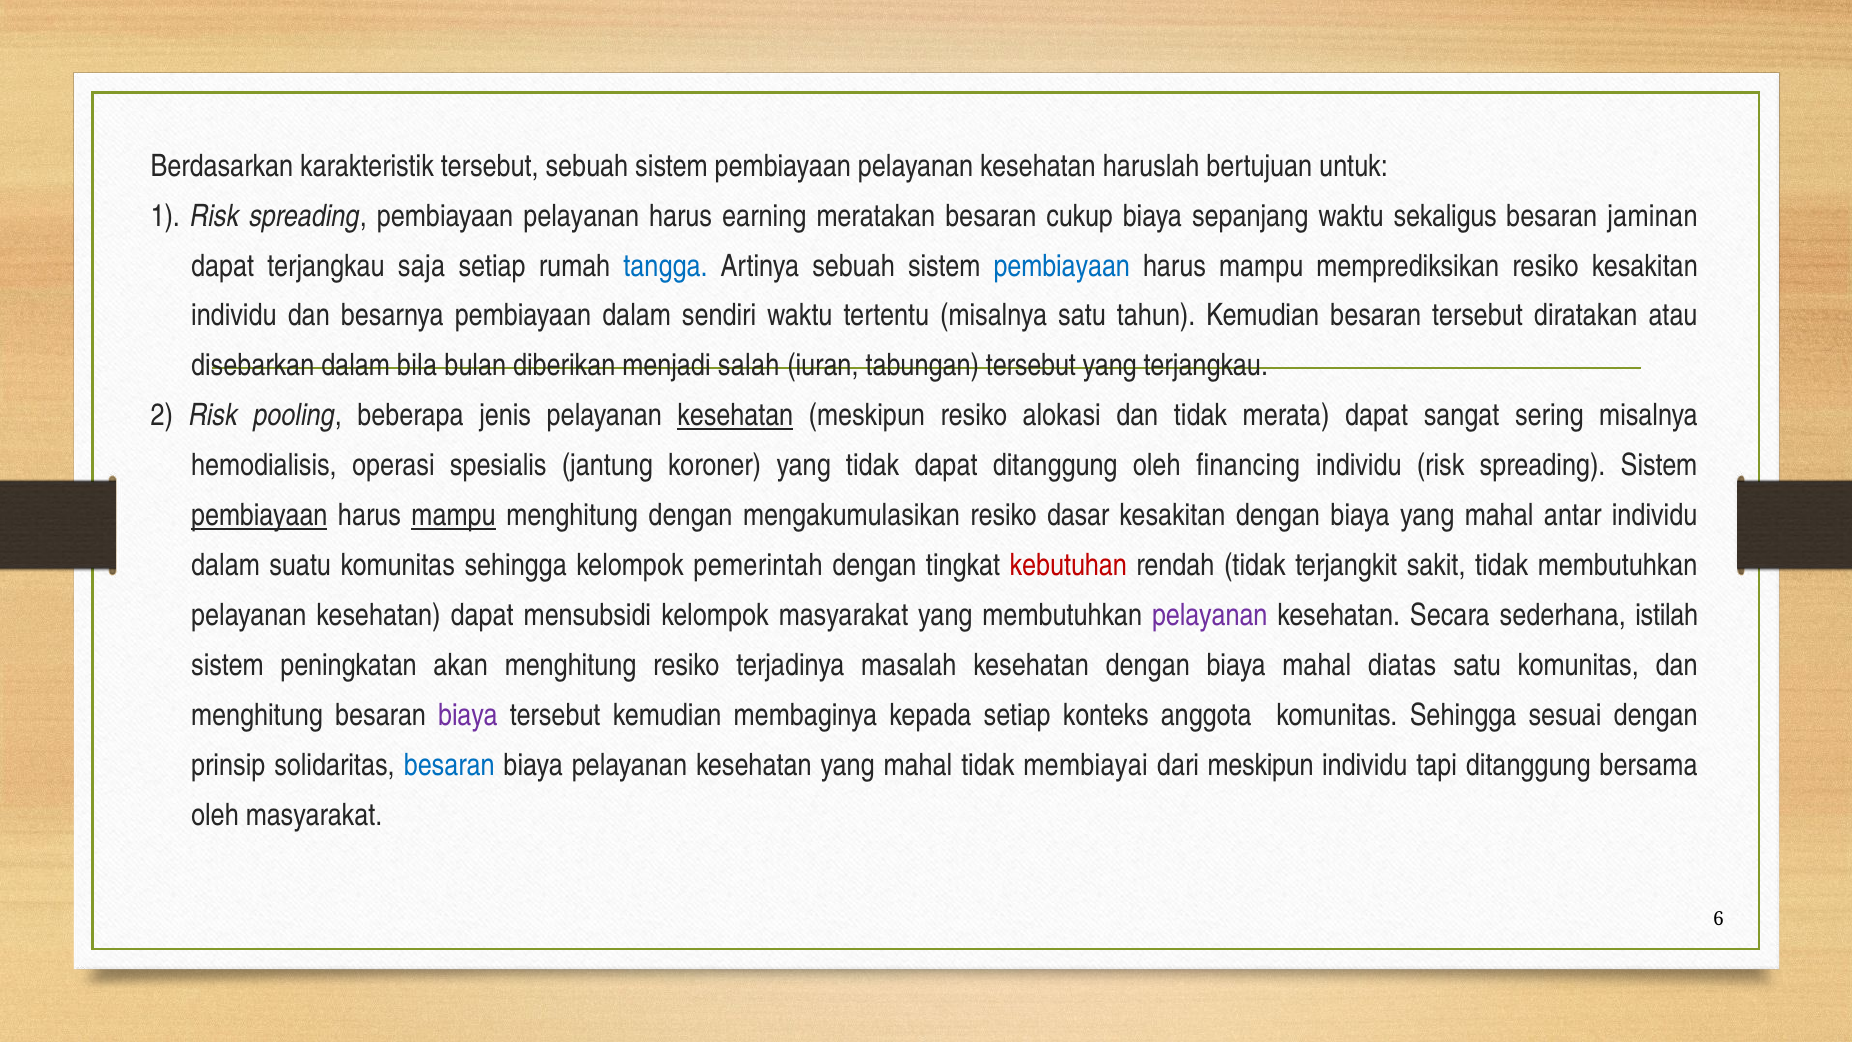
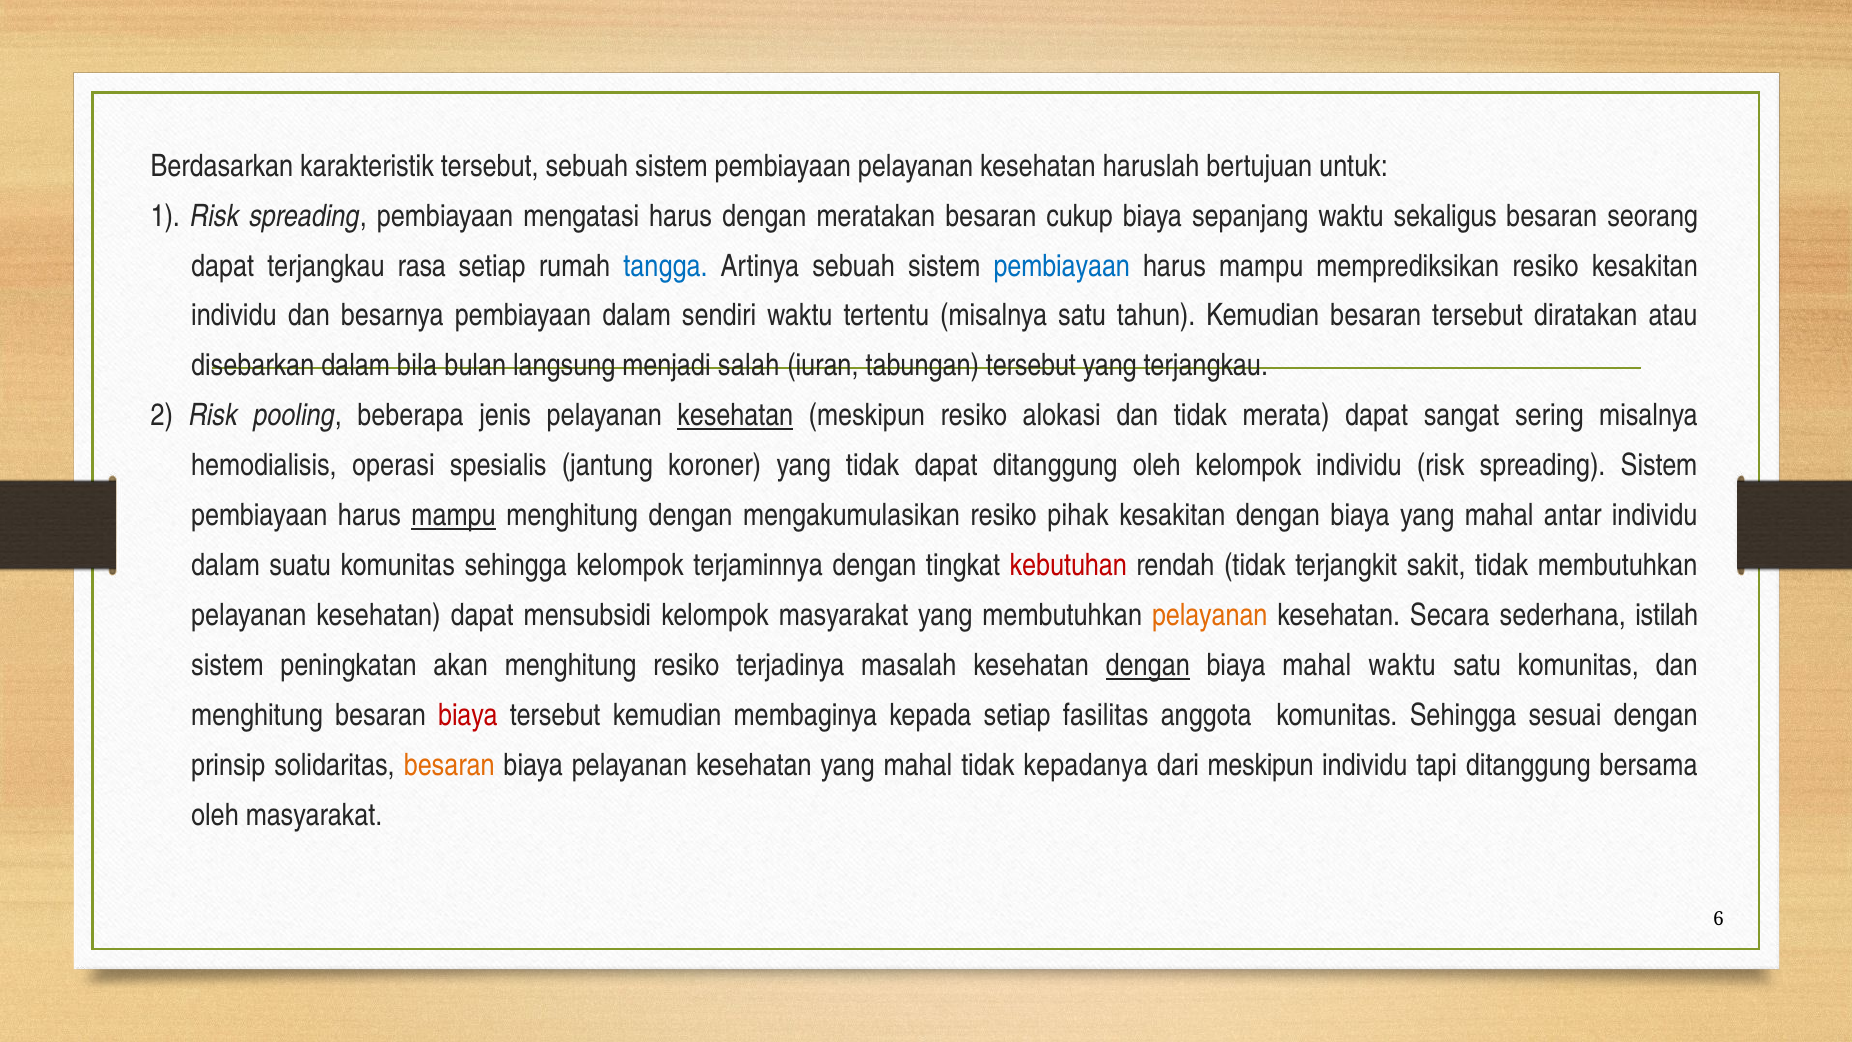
spreading pembiayaan pelayanan: pelayanan -> mengatasi
harus earning: earning -> dengan
jaminan: jaminan -> seorang
saja: saja -> rasa
diberikan: diberikan -> langsung
oleh financing: financing -> kelompok
pembiayaan at (259, 515) underline: present -> none
dasar: dasar -> pihak
pemerintah: pemerintah -> terjaminnya
pelayanan at (1210, 615) colour: purple -> orange
dengan at (1148, 665) underline: none -> present
mahal diatas: diatas -> waktu
biaya at (468, 715) colour: purple -> red
konteks: konteks -> fasilitas
besaran at (449, 765) colour: blue -> orange
membiayai: membiayai -> kepadanya
